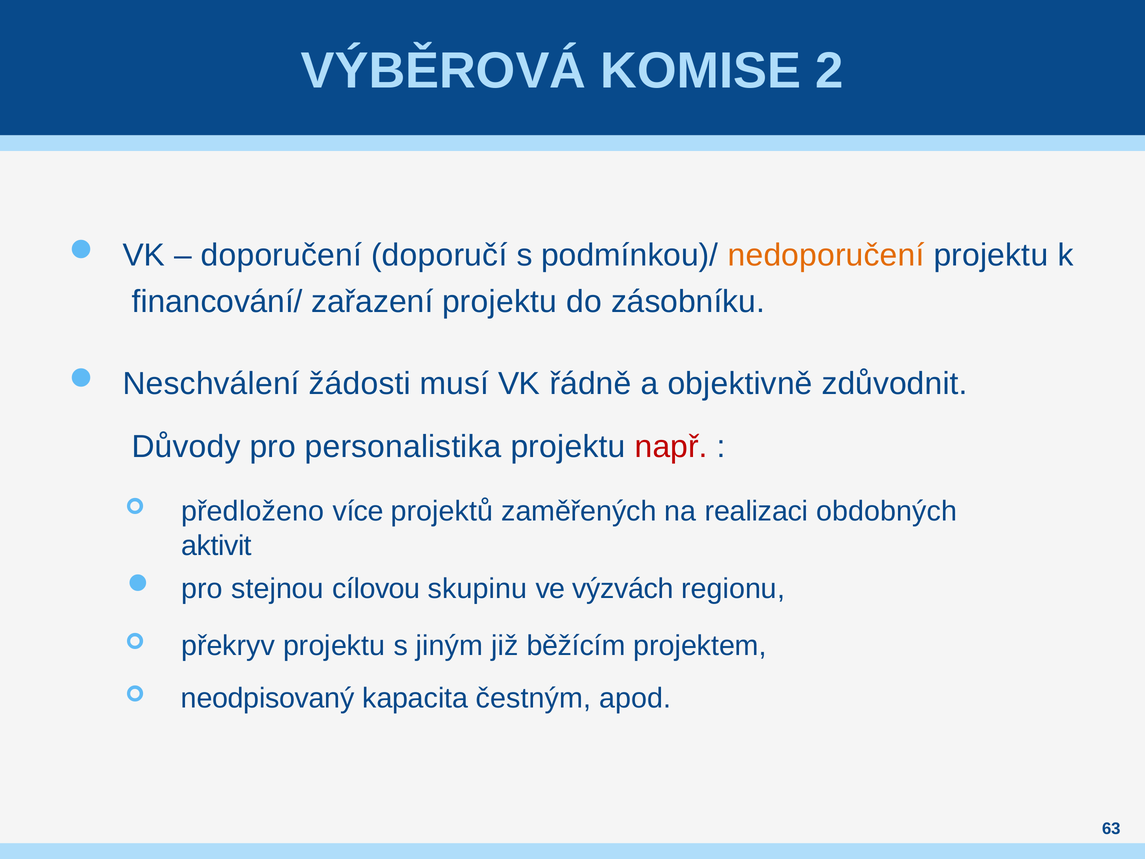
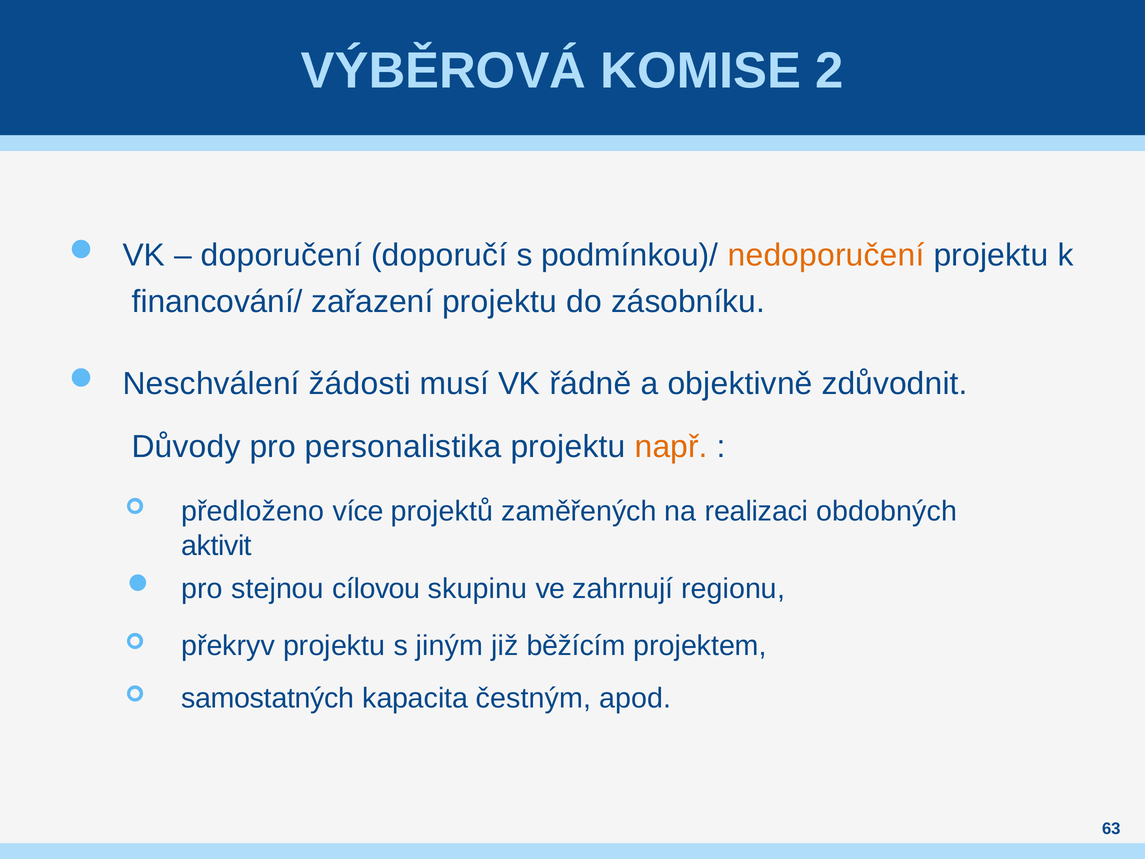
např colour: red -> orange
výzvách: výzvách -> zahrnují
neodpisovaný: neodpisovaný -> samostatných
